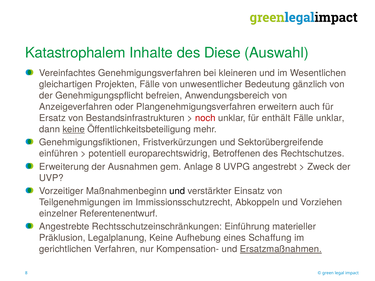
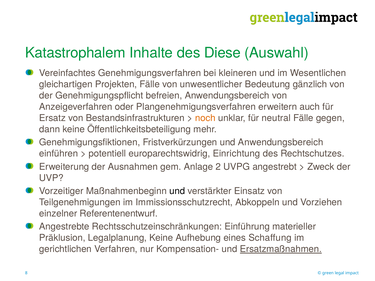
noch colour: red -> orange
enthält: enthält -> neutral
Fälle unklar: unklar -> gegen
keine at (74, 129) underline: present -> none
und Sektorübergreifende: Sektorübergreifende -> Anwendungsbereich
Betroffenen: Betroffenen -> Einrichtung
Anlage 8: 8 -> 2
